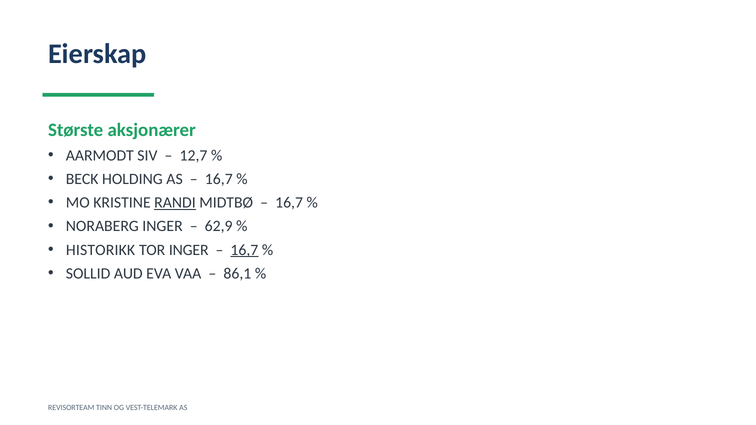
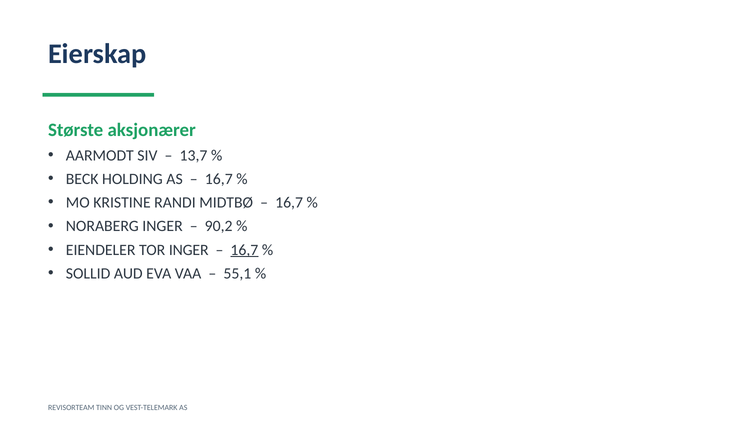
12,7: 12,7 -> 13,7
RANDI underline: present -> none
62,9: 62,9 -> 90,2
HISTORIKK: HISTORIKK -> EIENDELER
86,1: 86,1 -> 55,1
